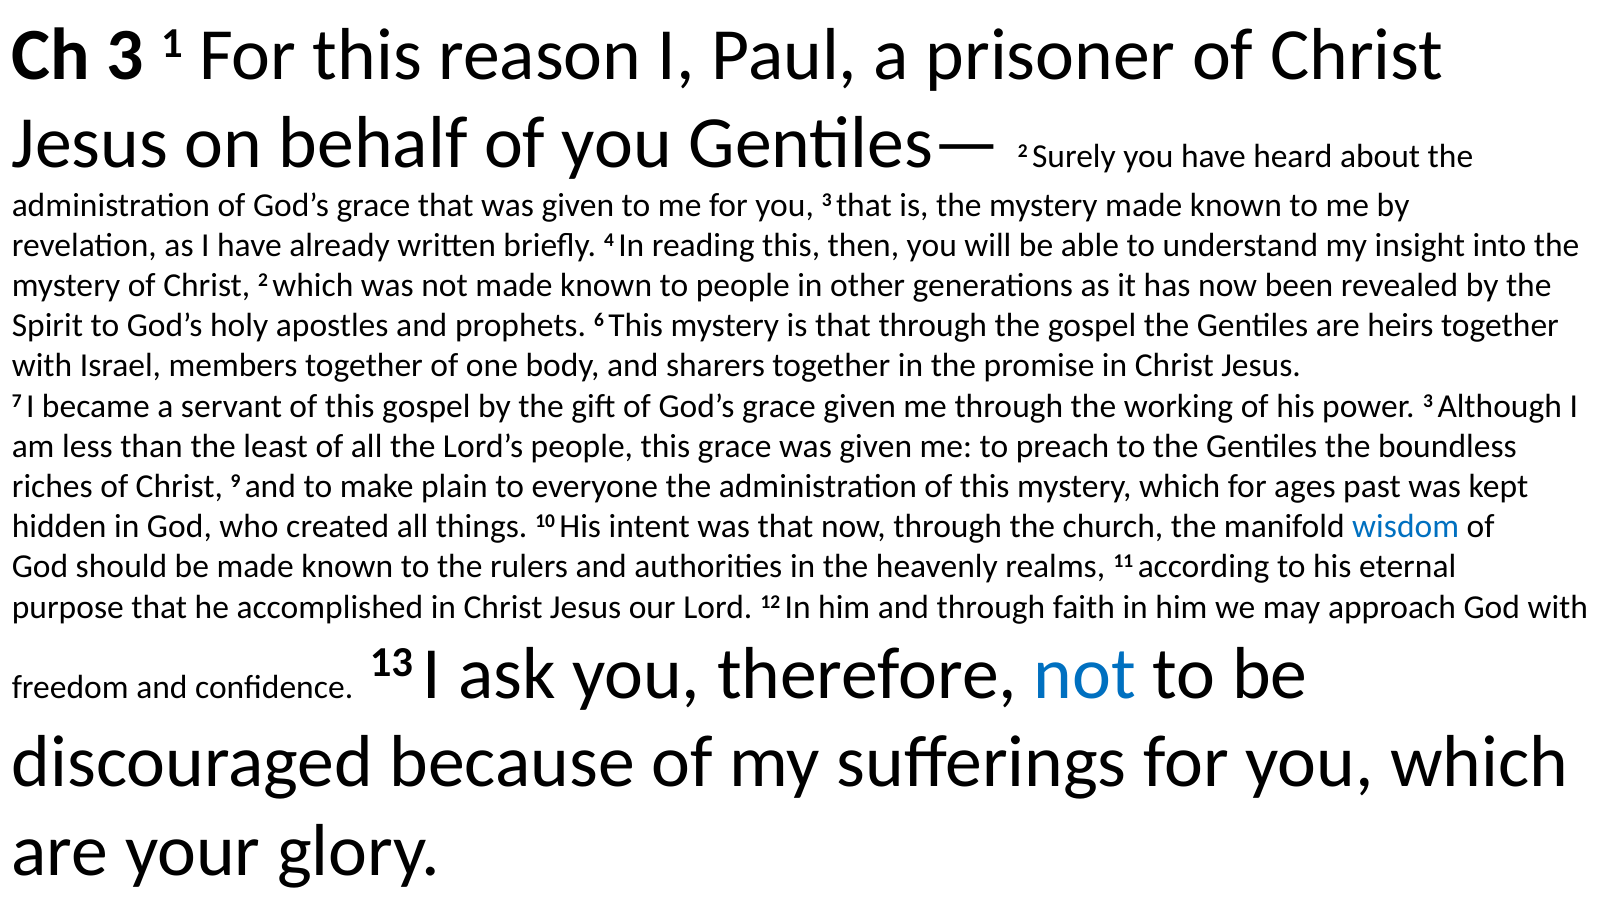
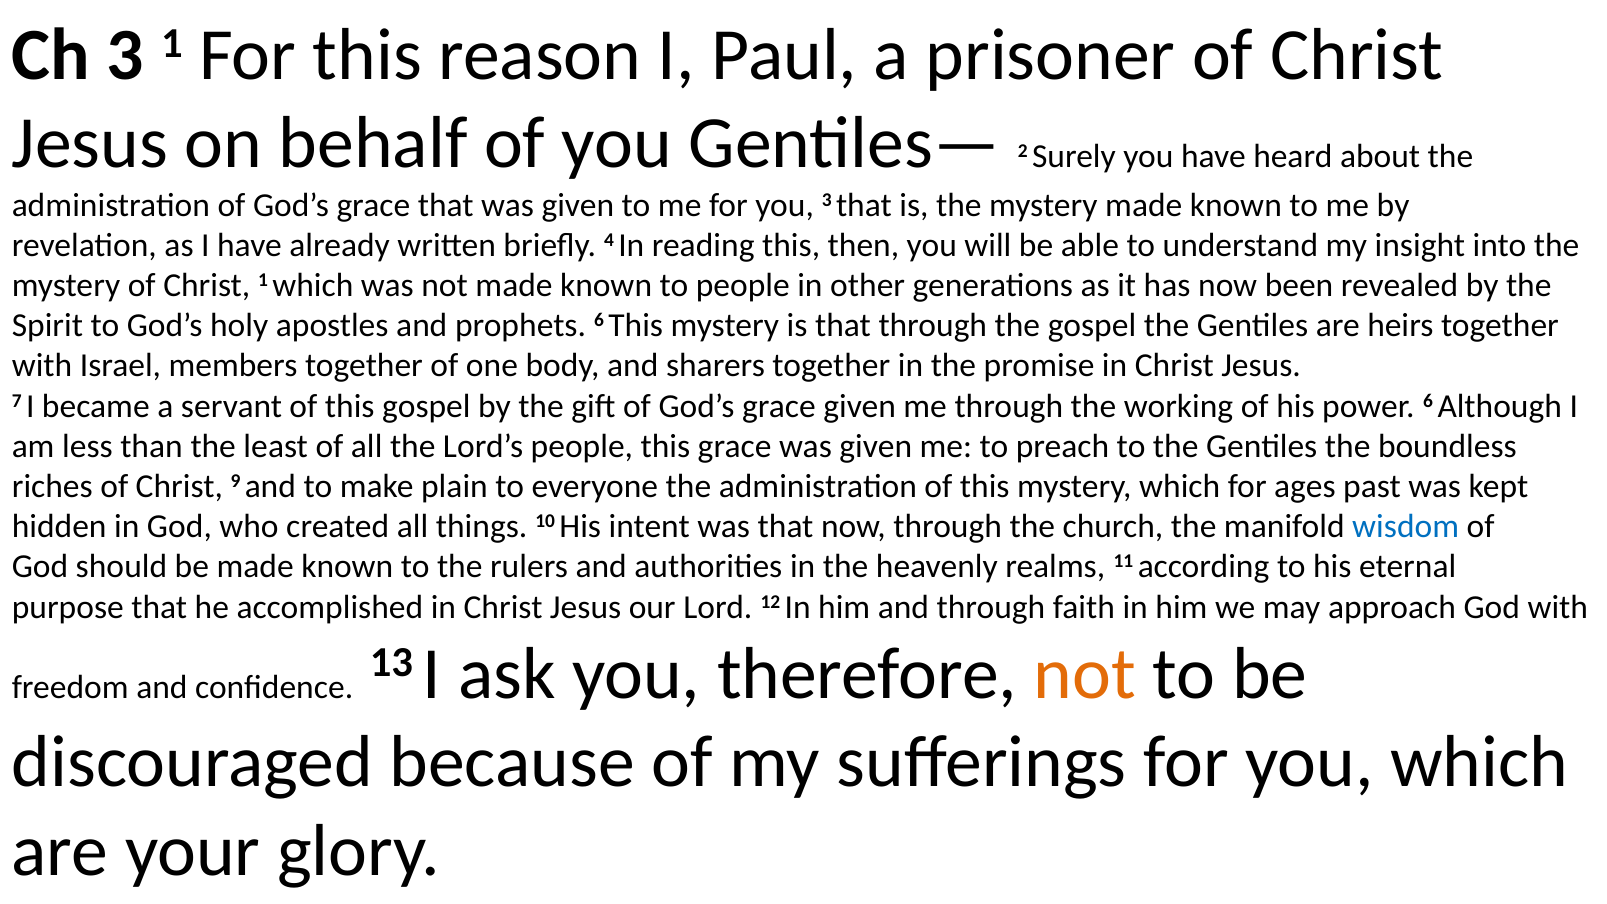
Christ 2: 2 -> 1
power 3: 3 -> 6
not at (1085, 674) colour: blue -> orange
